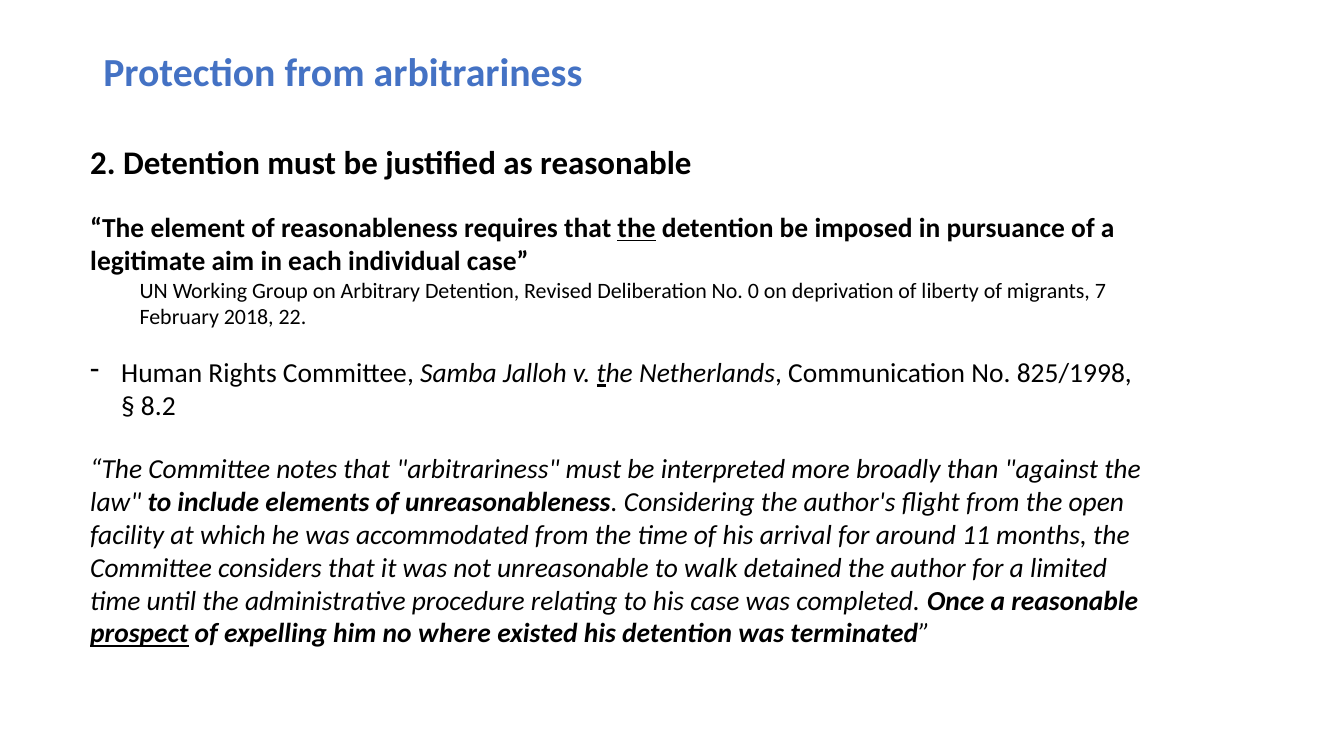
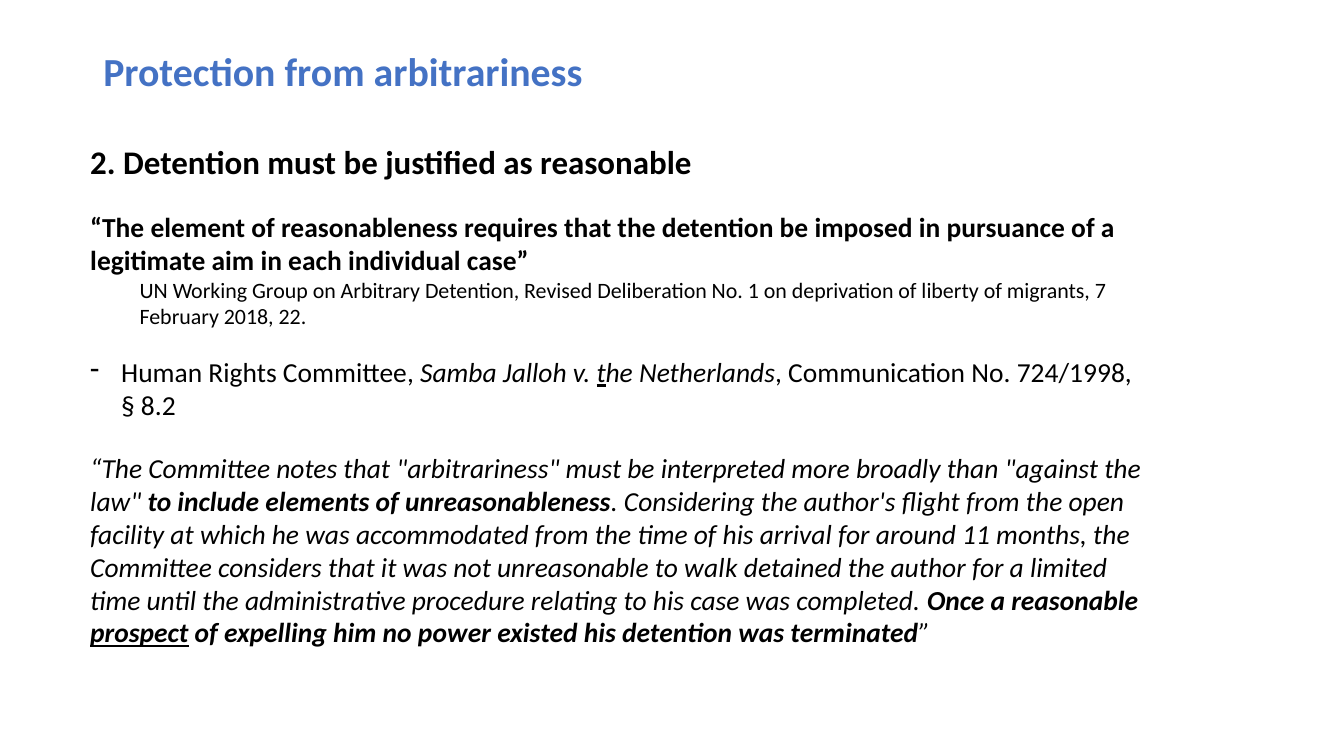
the at (637, 229) underline: present -> none
0: 0 -> 1
825/1998: 825/1998 -> 724/1998
where: where -> power
